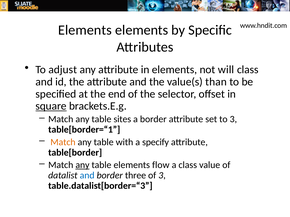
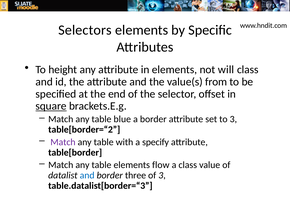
Elements at (85, 30): Elements -> Selectors
adjust: adjust -> height
than: than -> from
sites: sites -> blue
table[border=“1: table[border=“1 -> table[border=“2
Match at (63, 142) colour: orange -> purple
any at (82, 165) underline: present -> none
